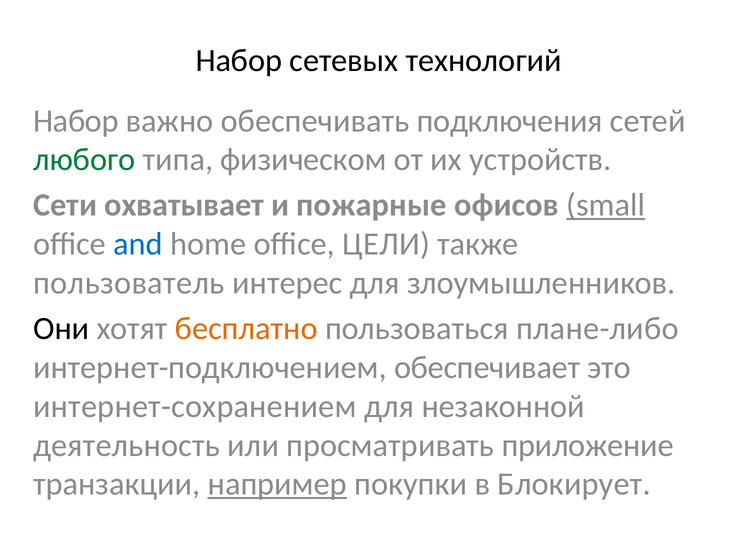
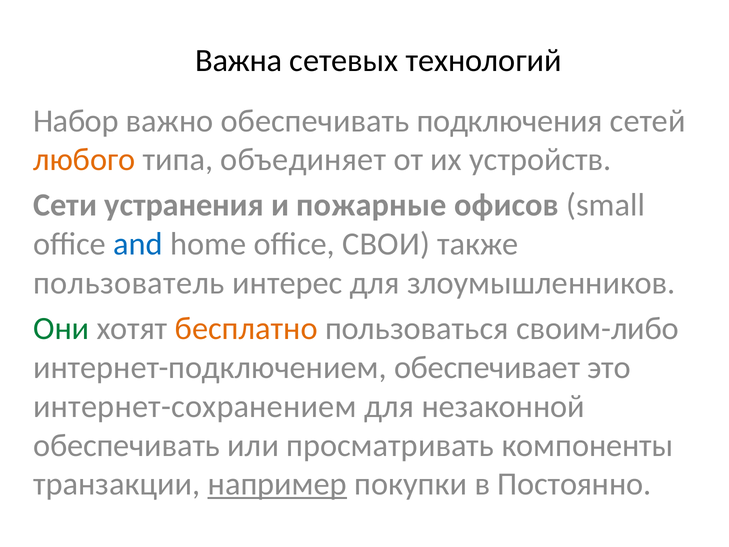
Набор at (239, 60): Набор -> Важна
любого colour: green -> orange
физическом: физическом -> объединяет
охватывает: охватывает -> устранения
small underline: present -> none
ЦЕЛИ: ЦЕЛИ -> СВОИ
Они colour: black -> green
плане-либо: плане-либо -> своим-либо
деятельность at (127, 445): деятельность -> обеспечивать
приложение: приложение -> компоненты
Блокирует: Блокирует -> Постоянно
